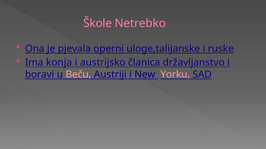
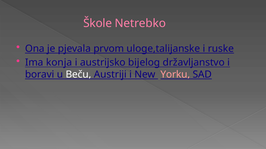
operni: operni -> prvom
članica: članica -> bijelog
Beču colour: pink -> white
